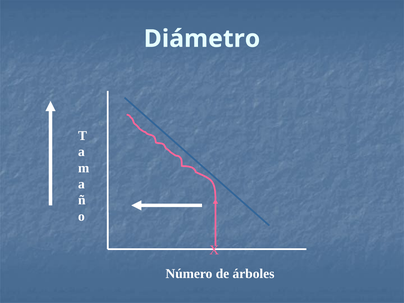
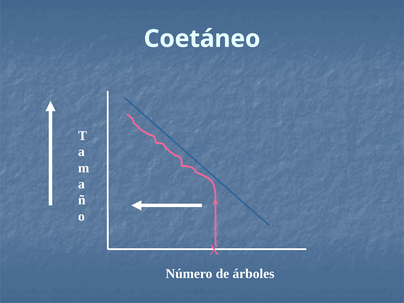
Diámetro: Diámetro -> Coetáneo
